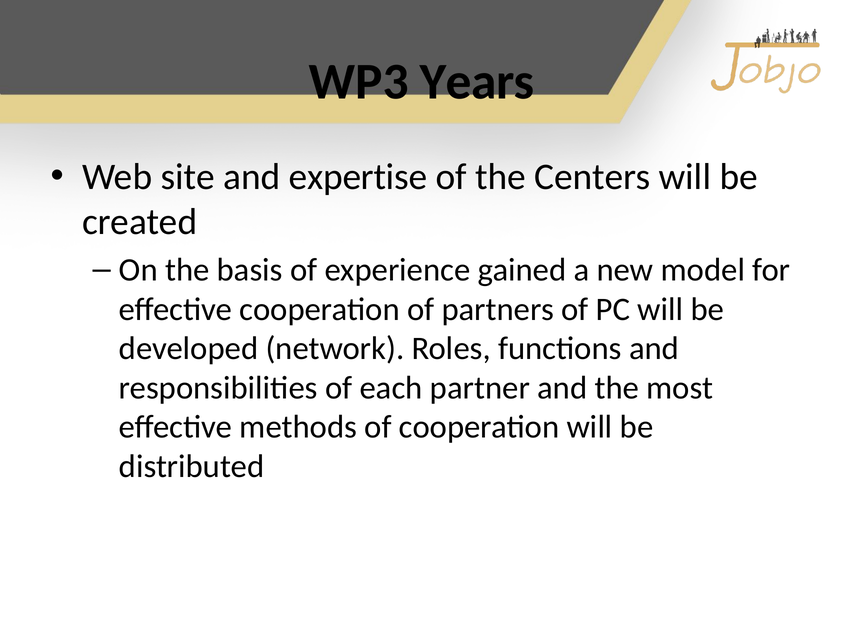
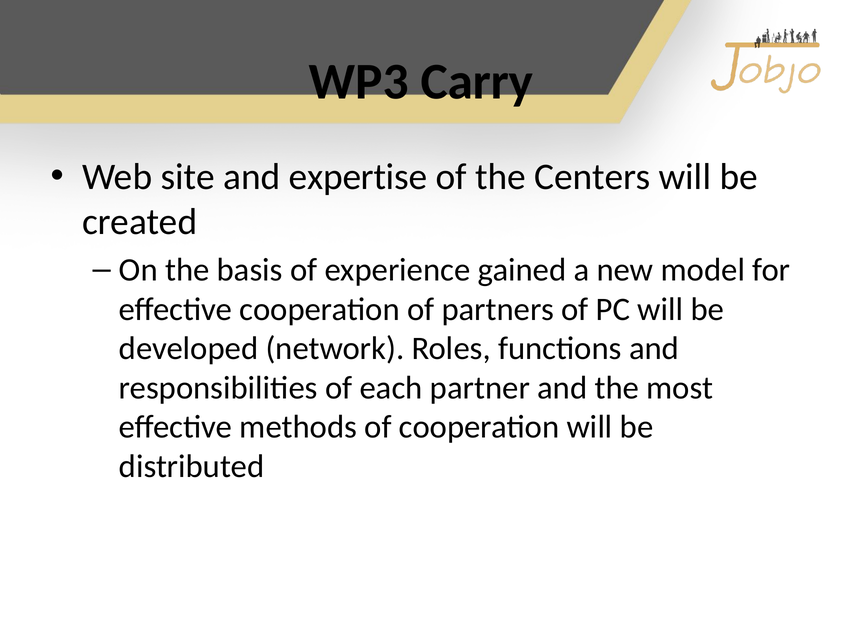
Years: Years -> Carry
